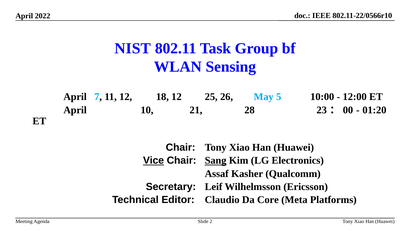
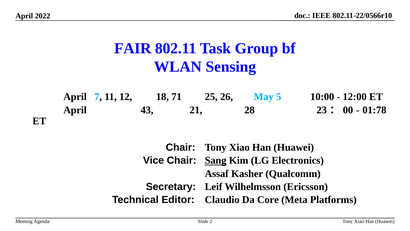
NIST: NIST -> FAIR
18 12: 12 -> 71
10: 10 -> 43
01:20: 01:20 -> 01:78
Vice underline: present -> none
